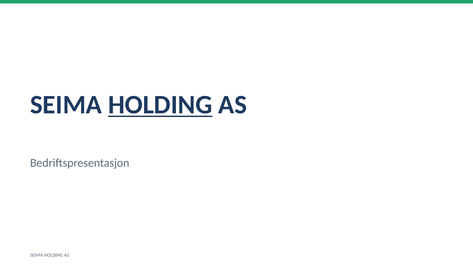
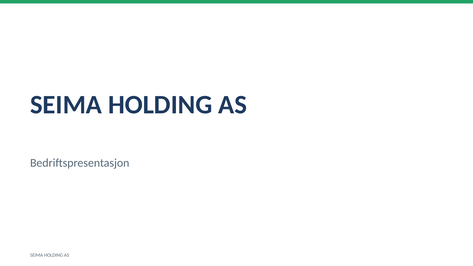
HOLDING at (160, 105) underline: present -> none
